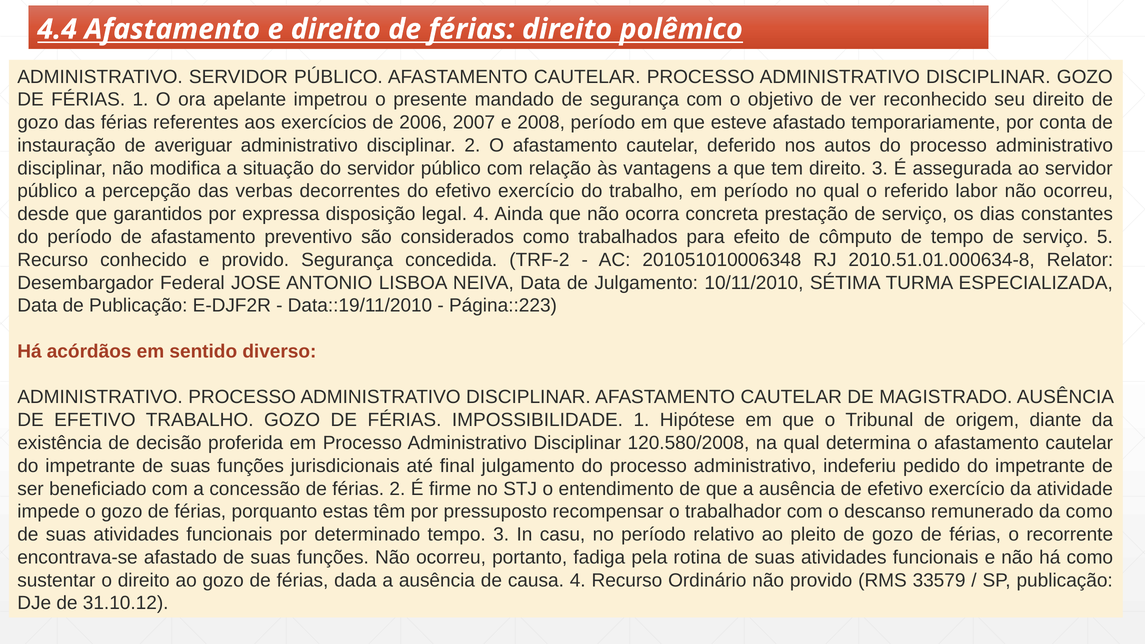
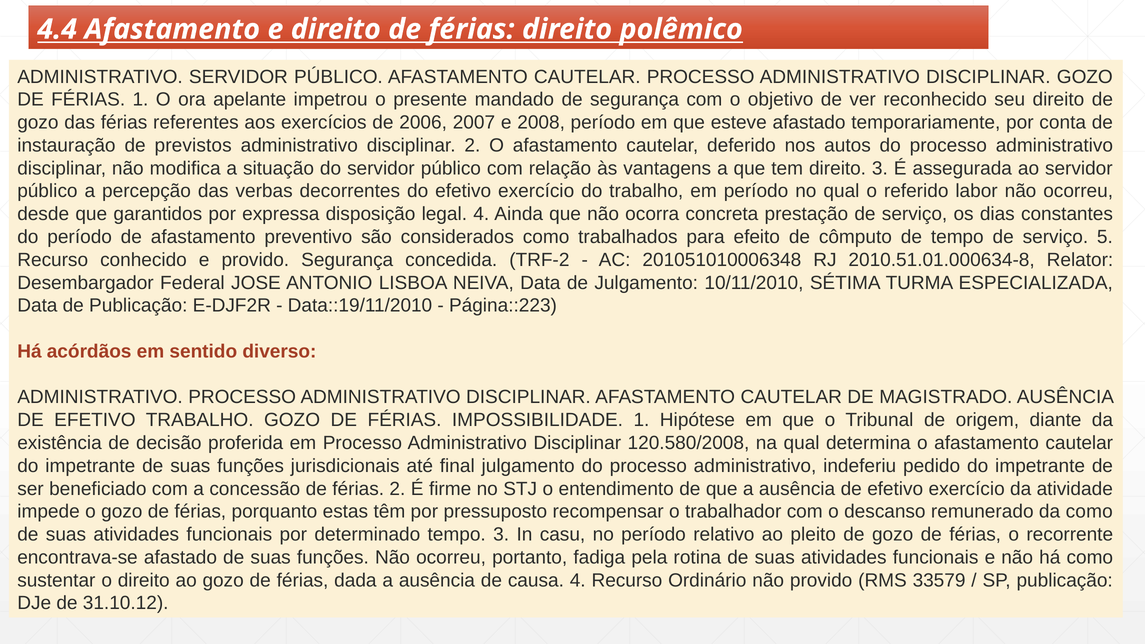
averiguar: averiguar -> previstos
